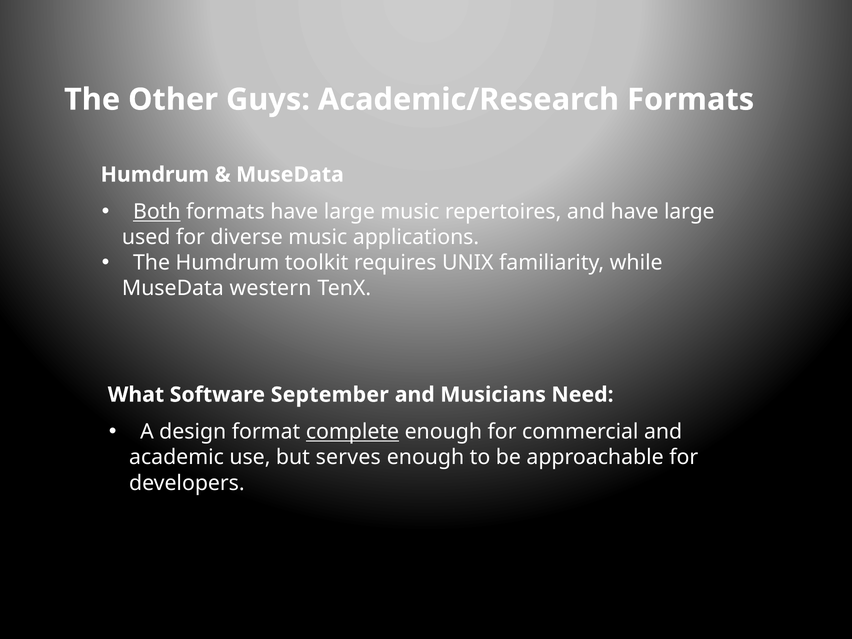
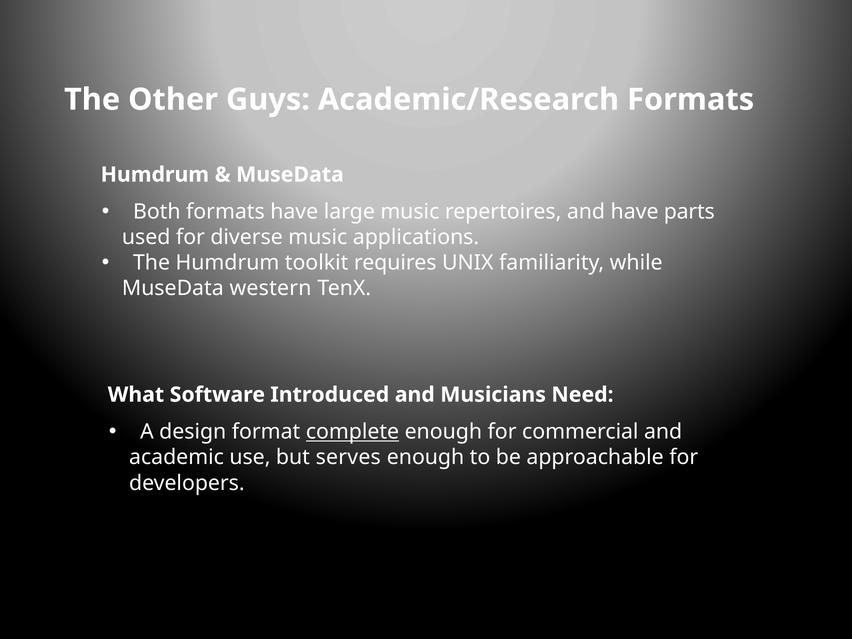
Both underline: present -> none
and have large: large -> parts
September: September -> Introduced
